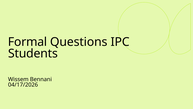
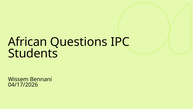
Formal: Formal -> African
